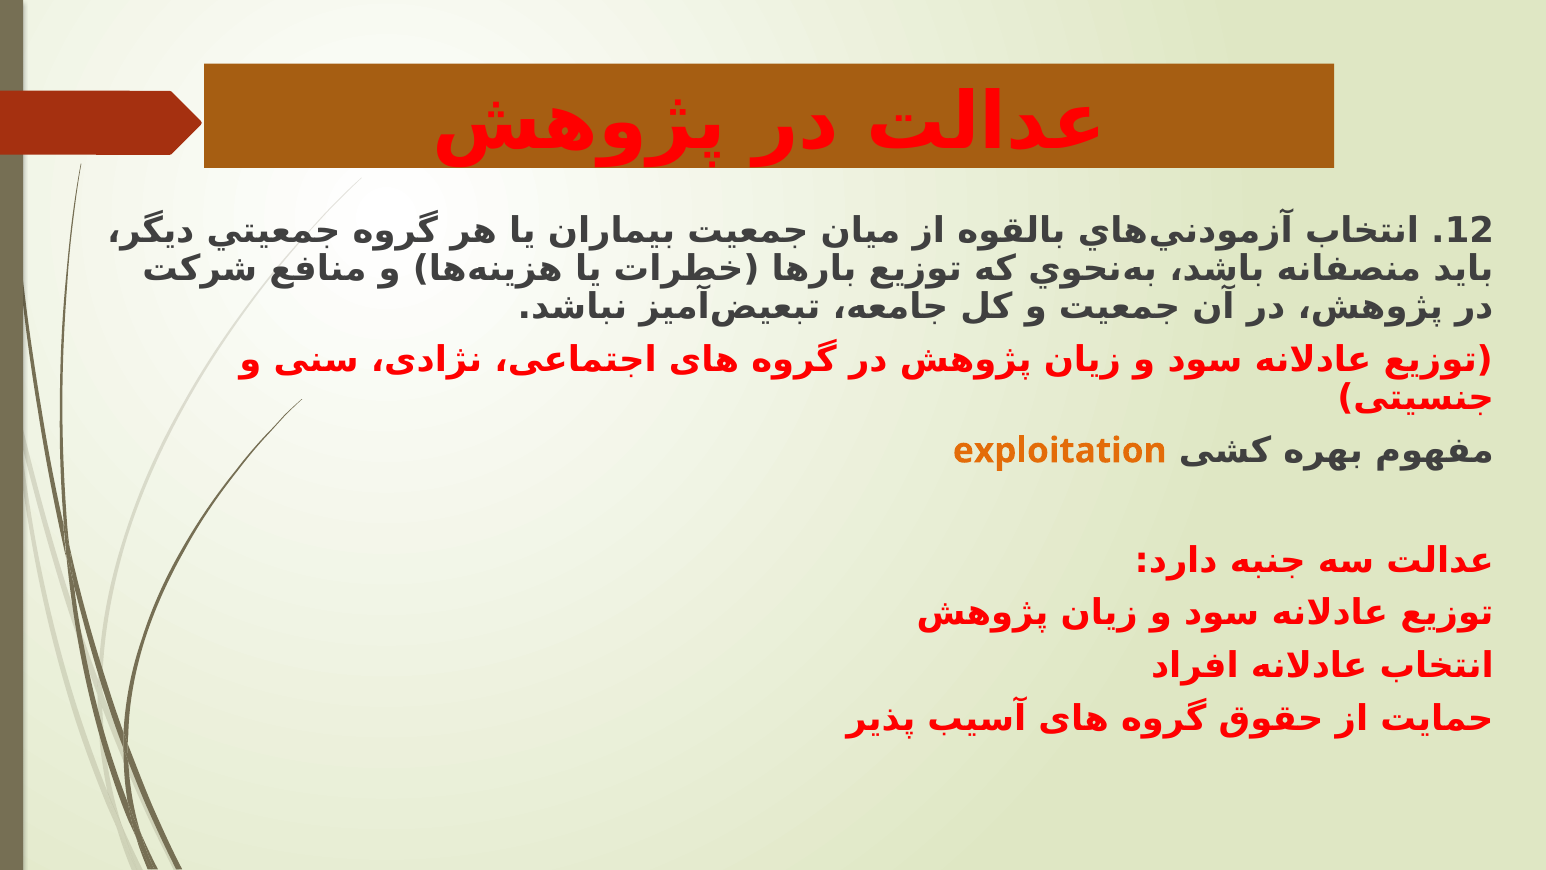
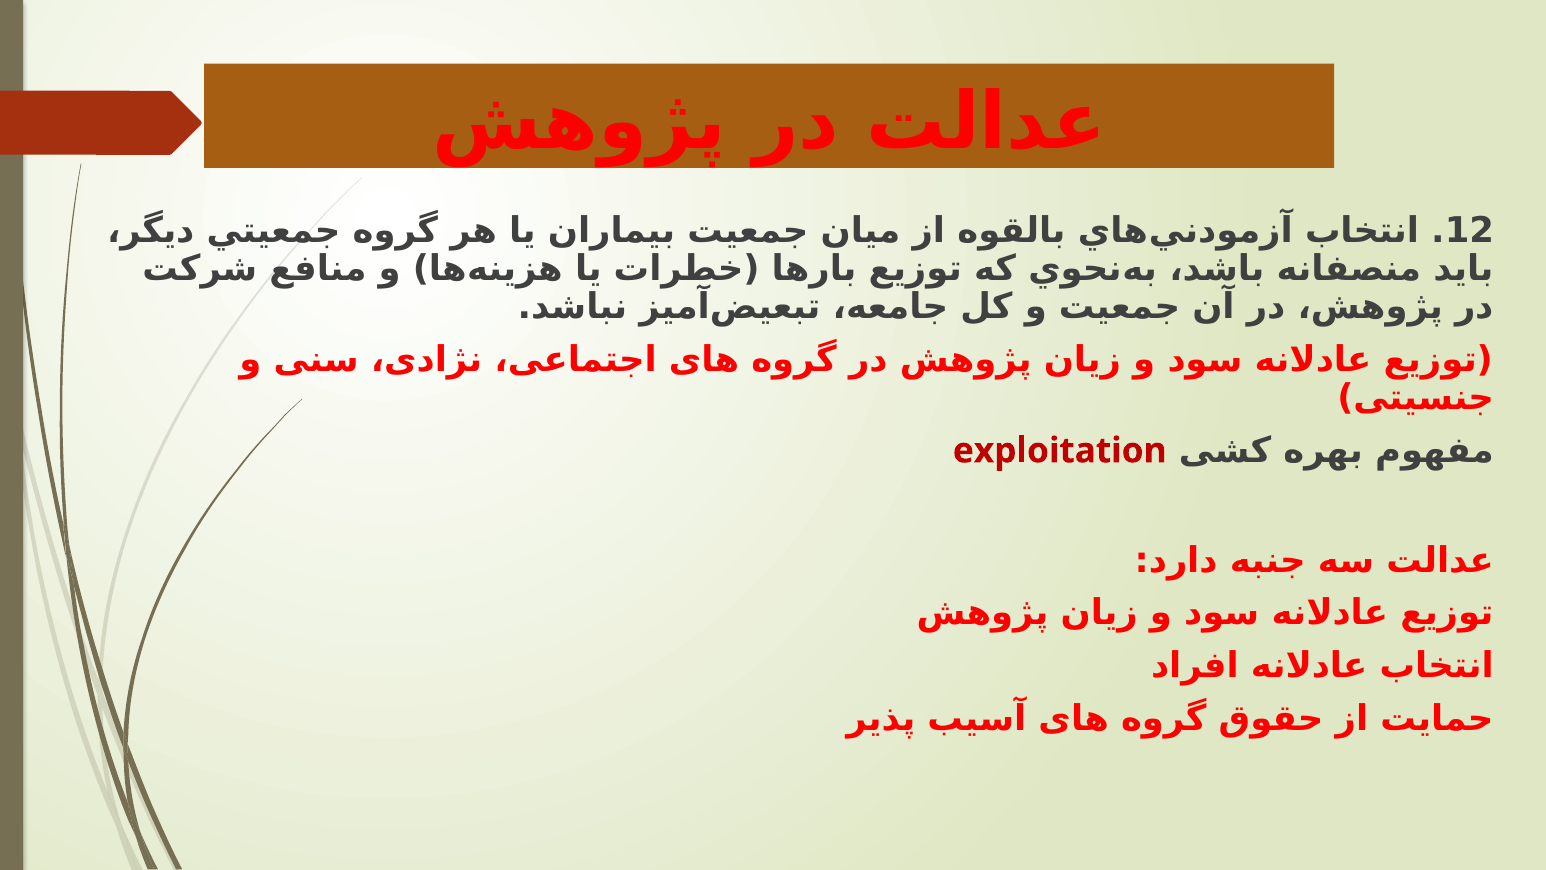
exploitation colour: orange -> red
